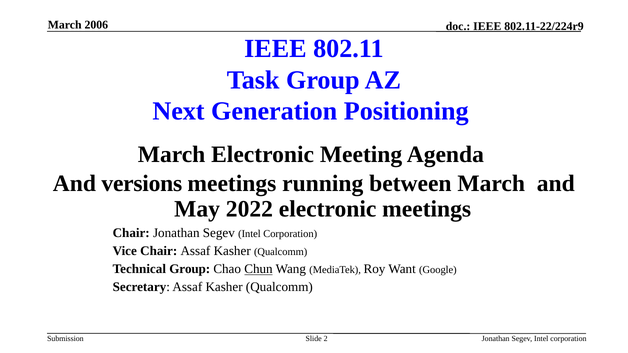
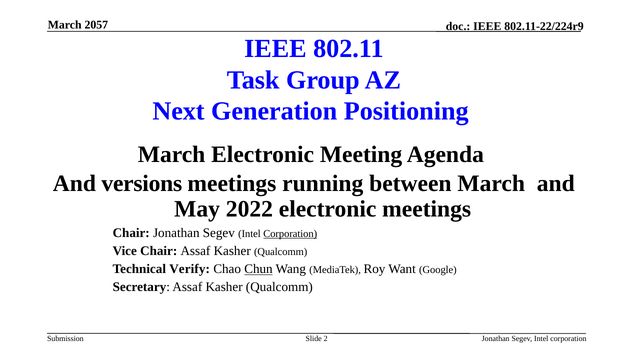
2006: 2006 -> 2057
Corporation at (290, 234) underline: none -> present
Technical Group: Group -> Verify
